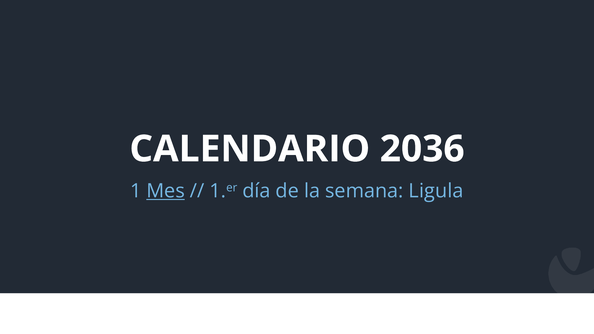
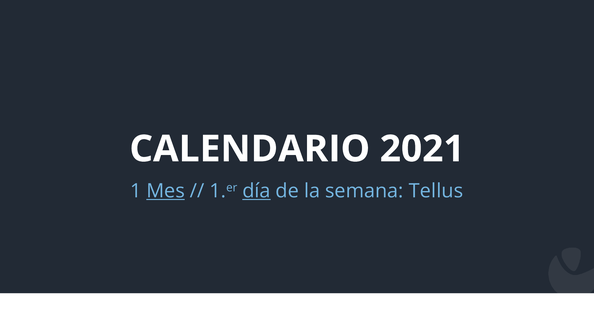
2036: 2036 -> 2021
día underline: none -> present
Ligula: Ligula -> Tellus
